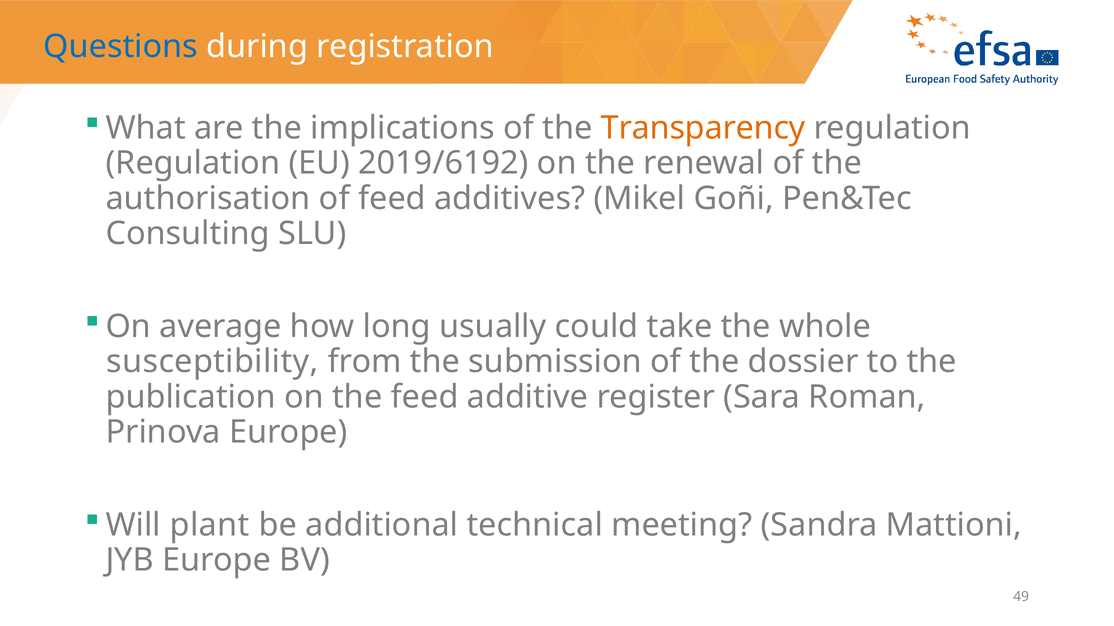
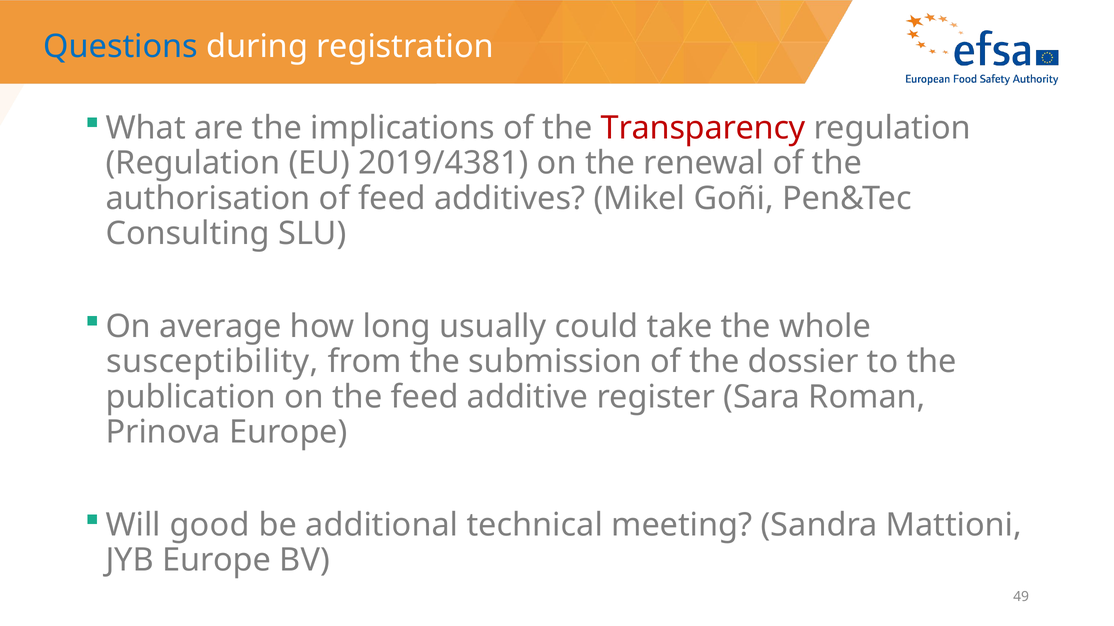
Transparency colour: orange -> red
2019/6192: 2019/6192 -> 2019/4381
plant: plant -> good
